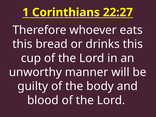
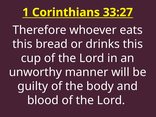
22:27: 22:27 -> 33:27
